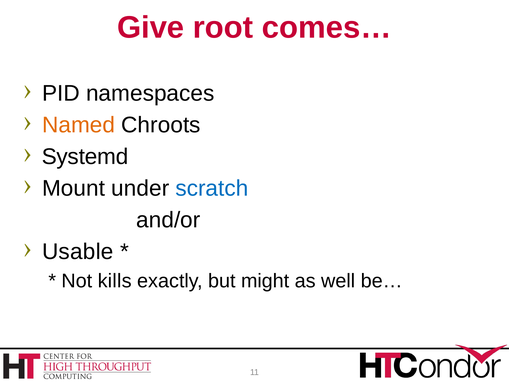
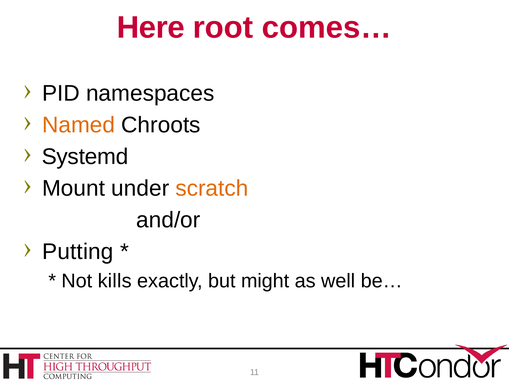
Give: Give -> Here
scratch colour: blue -> orange
Usable: Usable -> Putting
